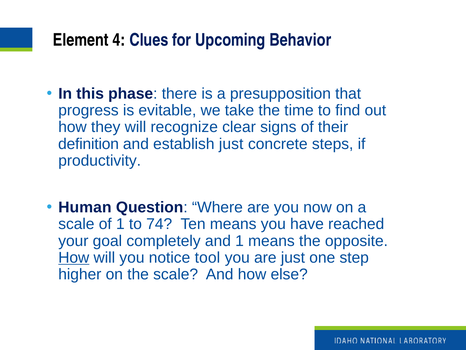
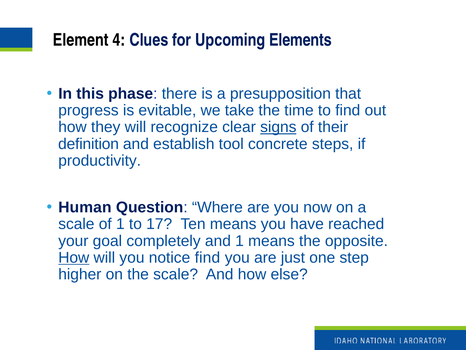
Behavior: Behavior -> Elements
signs underline: none -> present
establish just: just -> tool
74: 74 -> 17
notice tool: tool -> find
